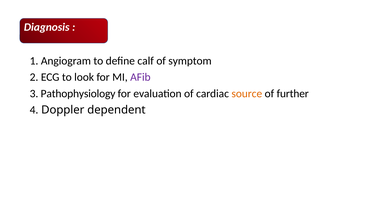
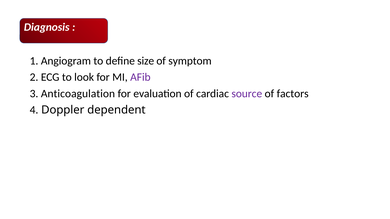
calf: calf -> size
Pathophysiology: Pathophysiology -> Anticoagulation
source colour: orange -> purple
further: further -> factors
